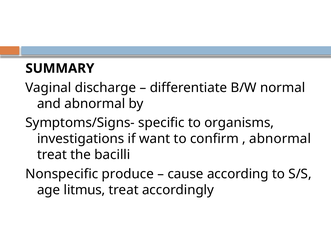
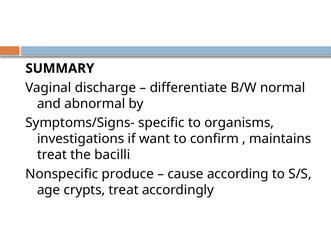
abnormal at (280, 139): abnormal -> maintains
litmus: litmus -> crypts
